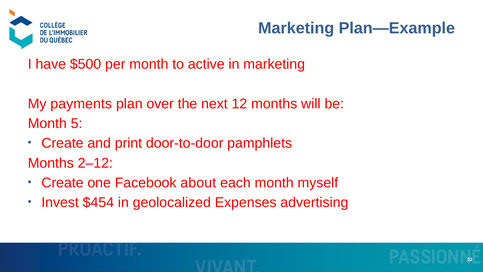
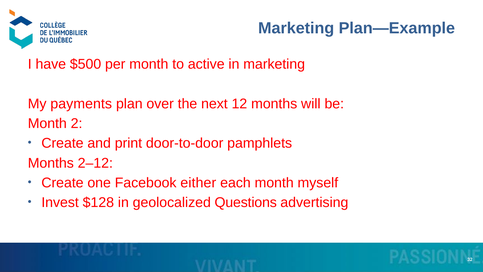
5: 5 -> 2
about: about -> either
$454: $454 -> $128
Expenses: Expenses -> Questions
